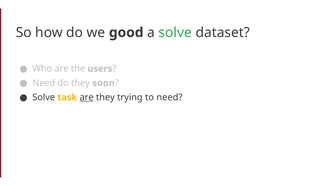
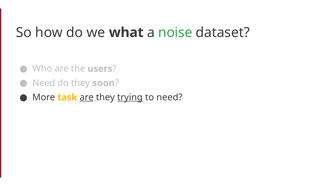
good: good -> what
a solve: solve -> noise
Solve at (44, 97): Solve -> More
trying underline: none -> present
